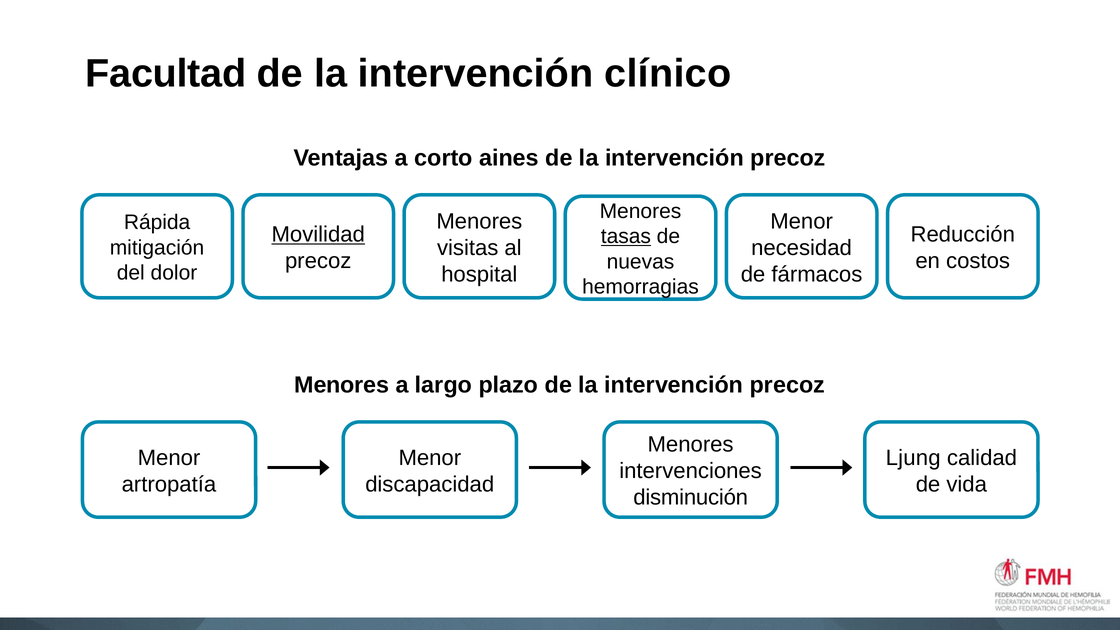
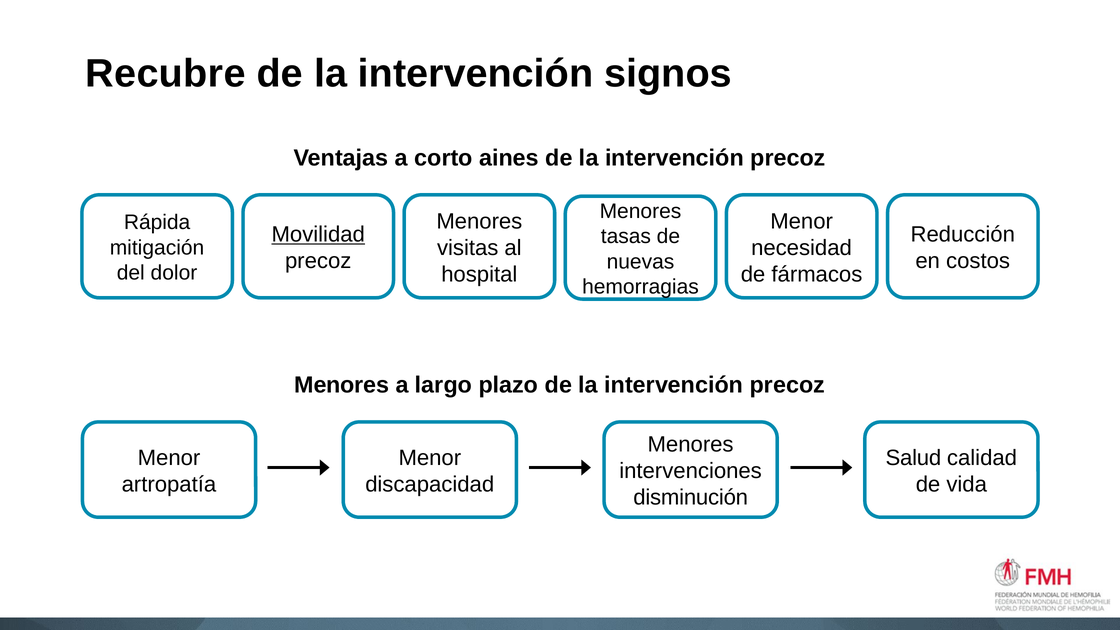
Facultad: Facultad -> Recubre
clínico: clínico -> signos
tasas underline: present -> none
Ljung: Ljung -> Salud
